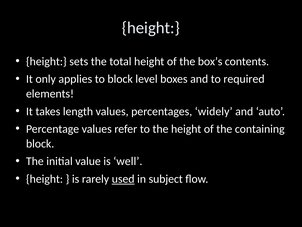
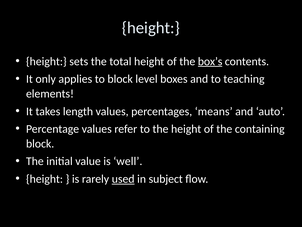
box’s underline: none -> present
required: required -> teaching
widely: widely -> means
